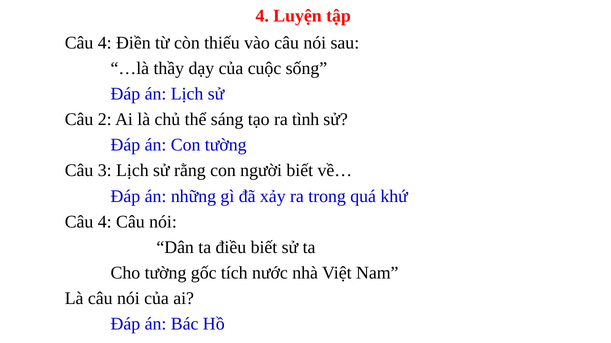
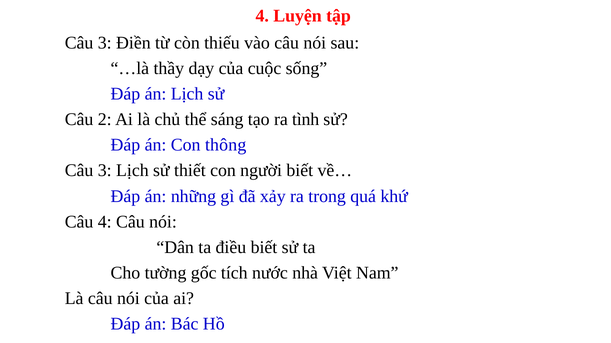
4 at (105, 43): 4 -> 3
Con tường: tường -> thông
rằng: rằng -> thiết
